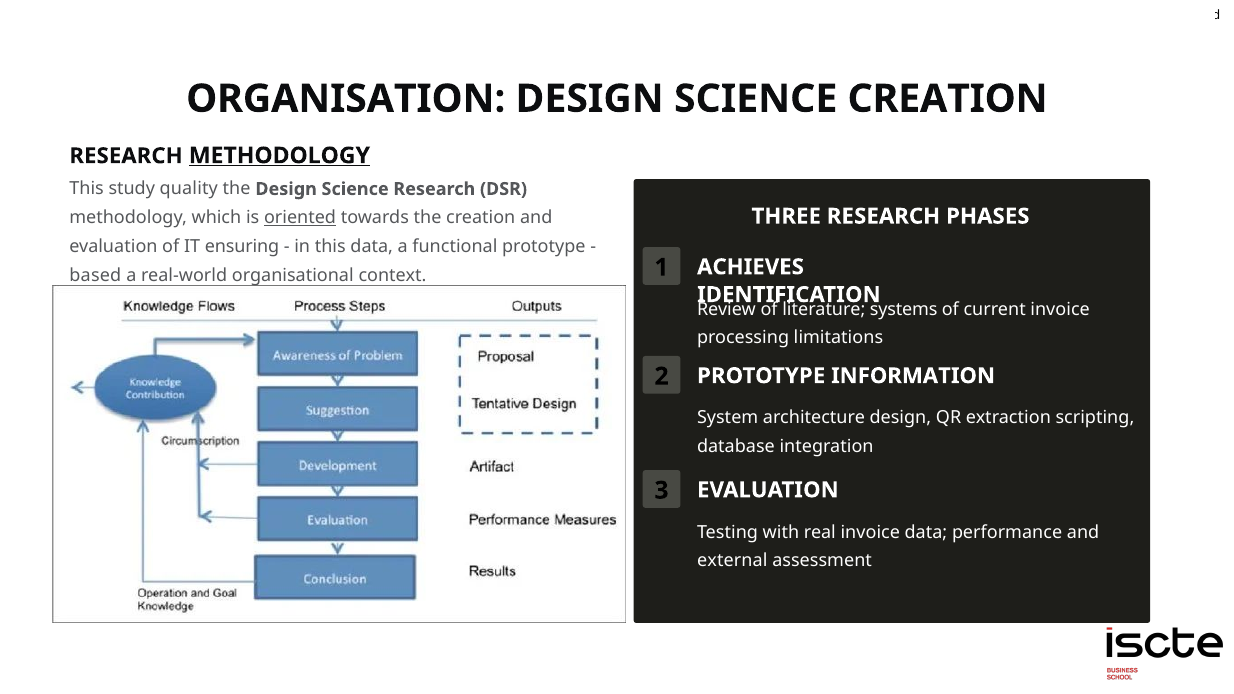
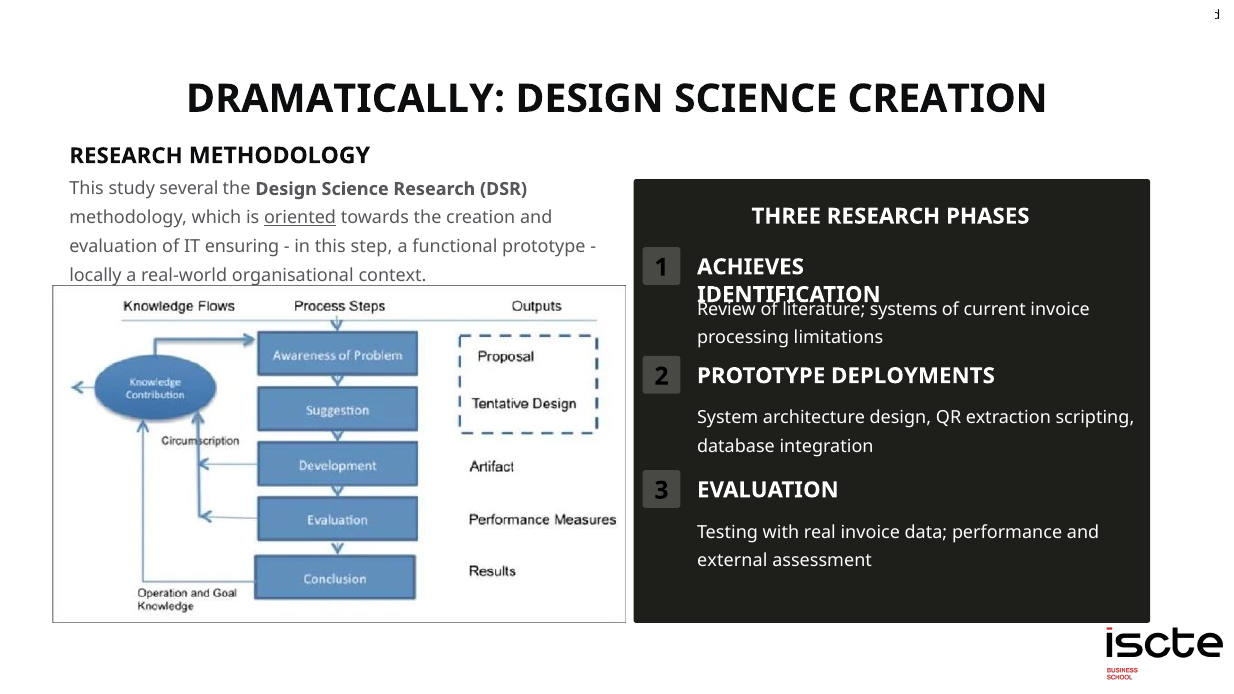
ORGANISATION: ORGANISATION -> DRAMATICALLY
METHODOLOGY at (279, 156) underline: present -> none
quality: quality -> several
this data: data -> step
based: based -> locally
INFORMATION: INFORMATION -> DEPLOYMENTS
